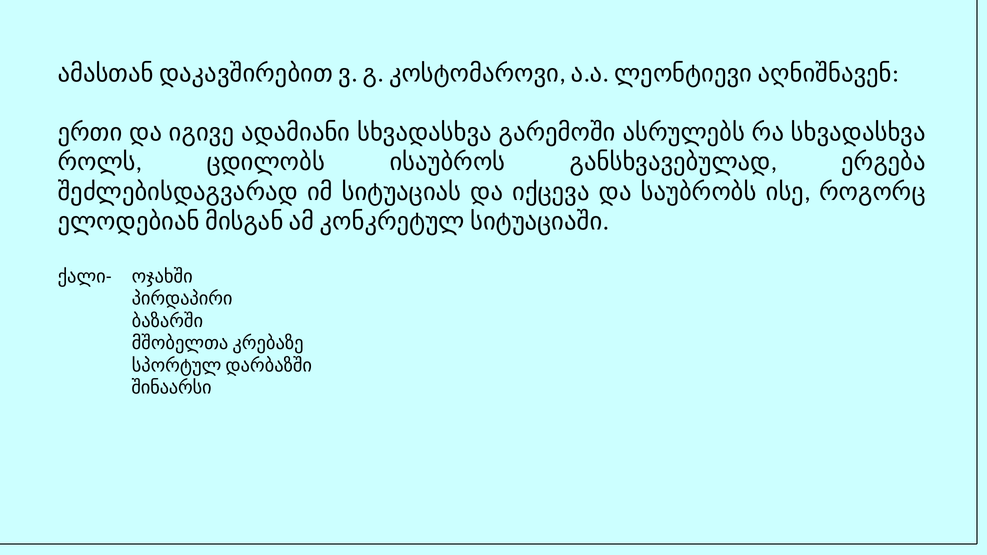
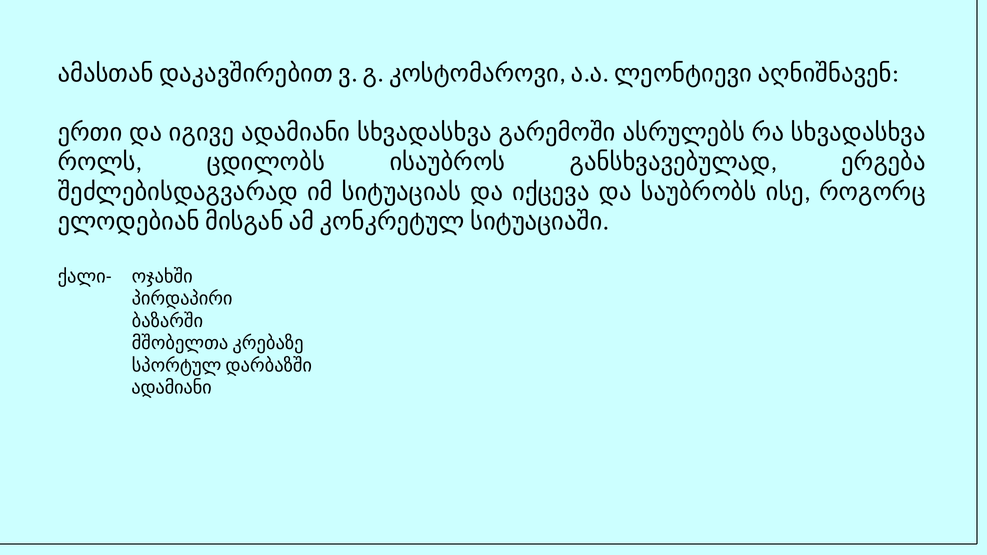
შინაარსი at (172, 388): შინაარსი -> ადამიანი
